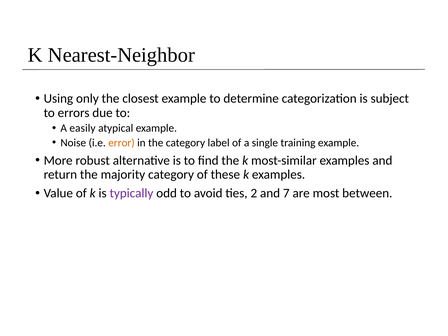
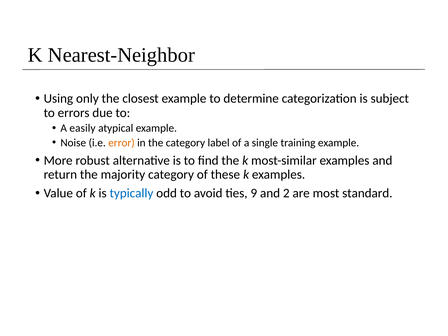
typically colour: purple -> blue
2: 2 -> 9
7: 7 -> 2
between: between -> standard
